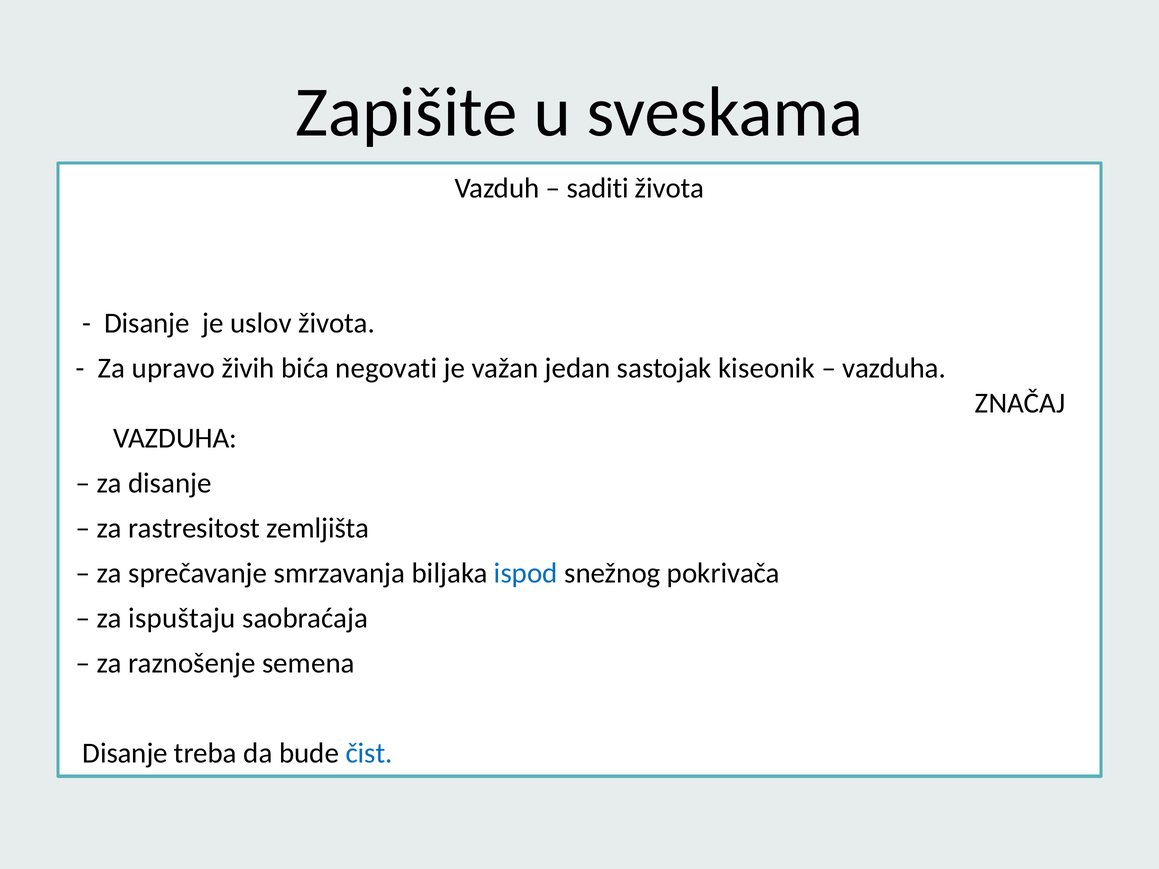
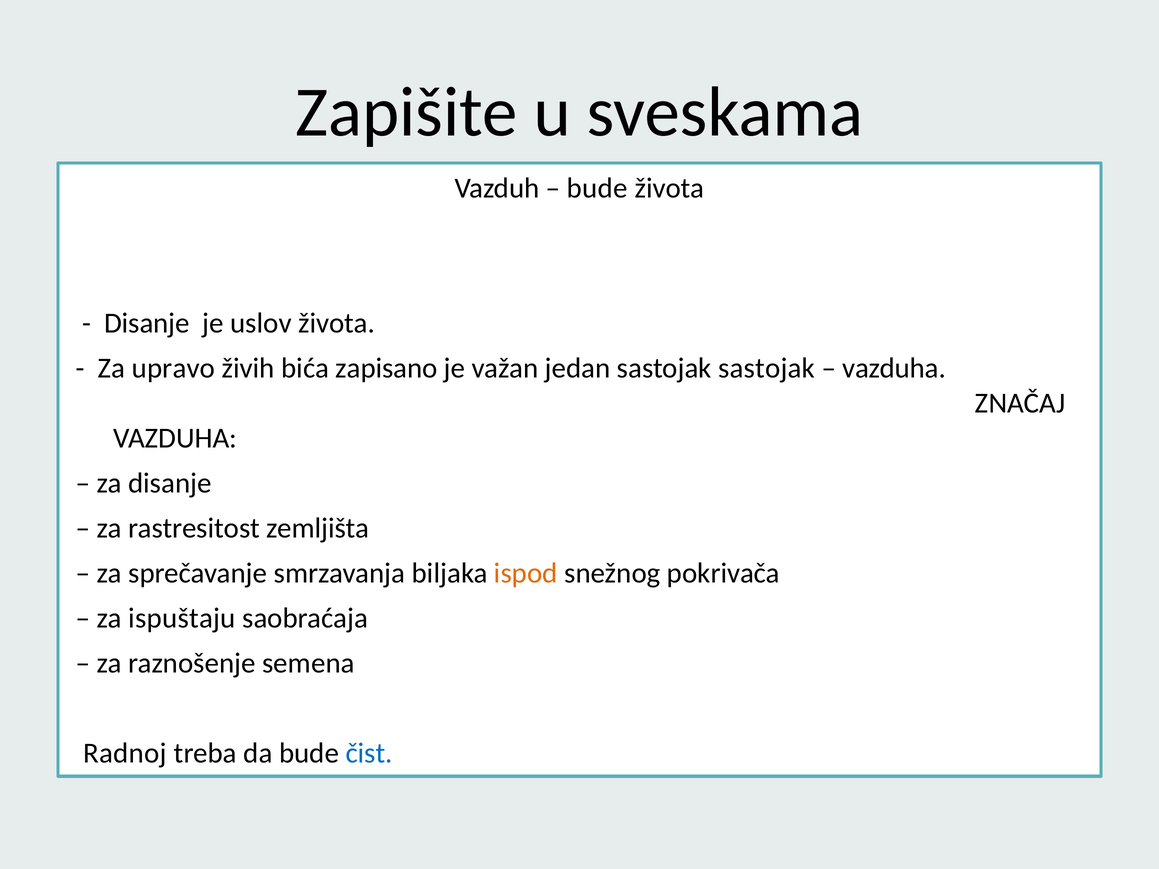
saditi at (598, 188): saditi -> bude
negovati: negovati -> zapisano
sastojak kiseonik: kiseonik -> sastojak
ispod colour: blue -> orange
Disanje at (125, 754): Disanje -> Radnoj
